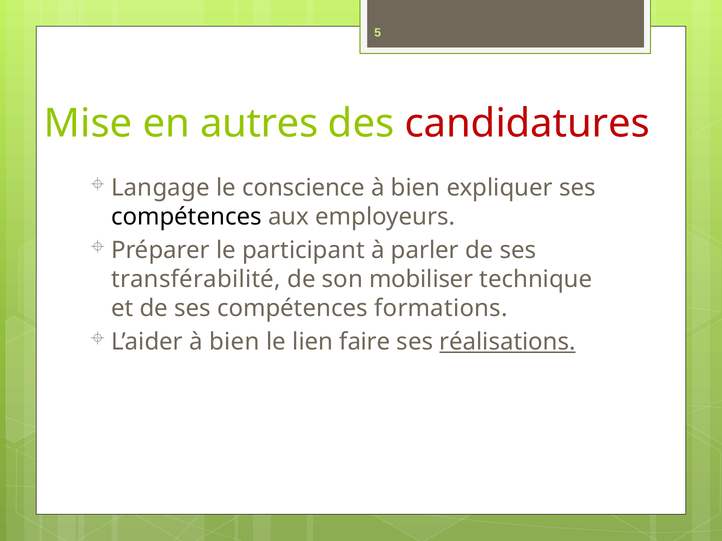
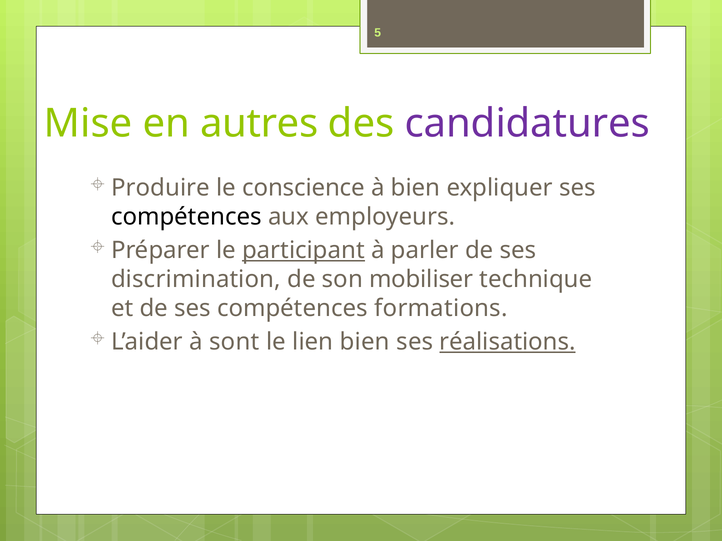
candidatures colour: red -> purple
Langage: Langage -> Produire
participant underline: none -> present
transférabilité: transférabilité -> discrimination
L’aider à bien: bien -> sont
lien faire: faire -> bien
